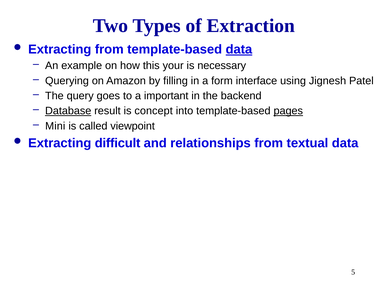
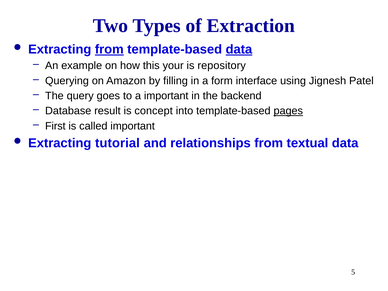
from at (109, 49) underline: none -> present
necessary: necessary -> repository
Database underline: present -> none
Mini: Mini -> First
called viewpoint: viewpoint -> important
difficult: difficult -> tutorial
